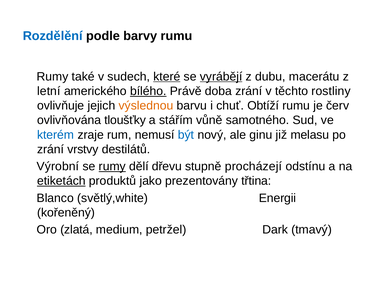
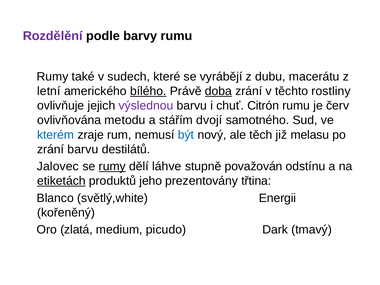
Rozdělění colour: blue -> purple
které underline: present -> none
vyrábějí underline: present -> none
doba underline: none -> present
výslednou colour: orange -> purple
Obtíží: Obtíží -> Citrón
tloušťky: tloušťky -> metodu
vůně: vůně -> dvojí
ginu: ginu -> těch
zrání vrstvy: vrstvy -> barvu
Výrobní: Výrobní -> Jalovec
dřevu: dřevu -> láhve
procházejí: procházejí -> považován
jako: jako -> jeho
petržel: petržel -> picudo
